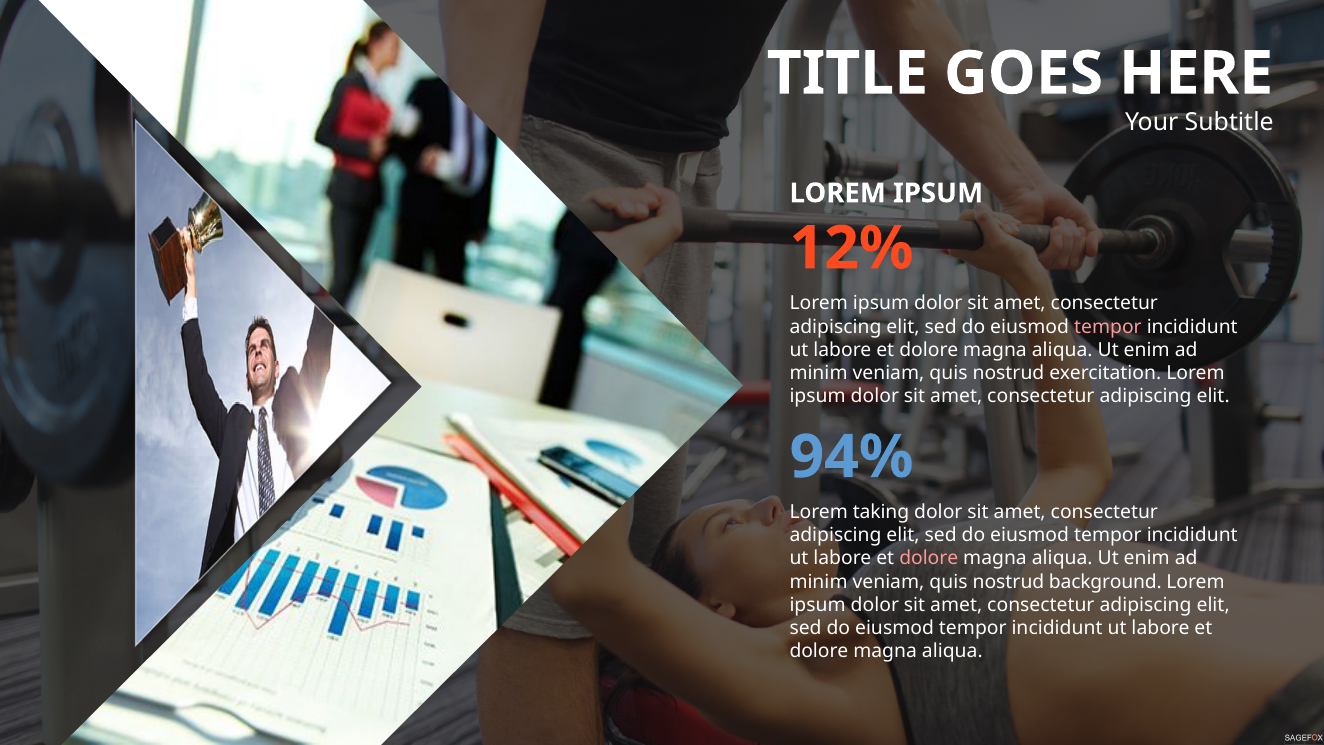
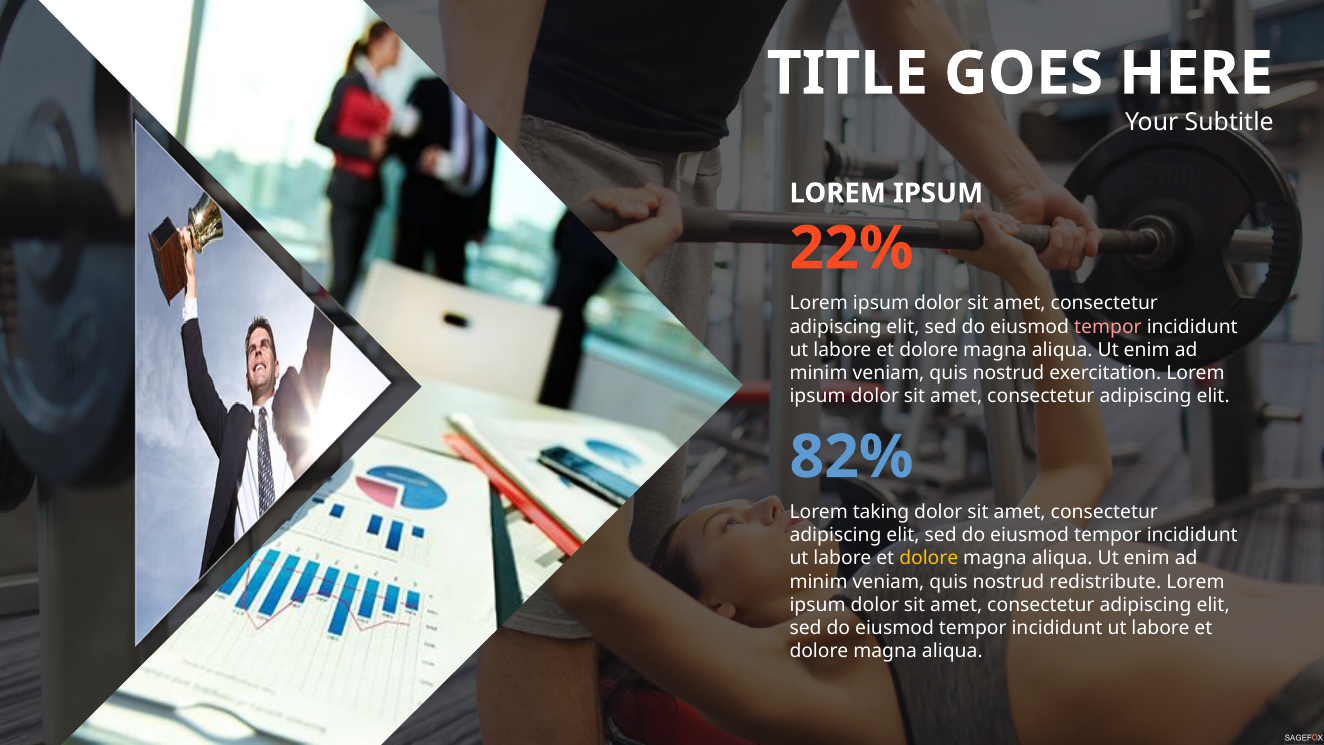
12%: 12% -> 22%
94%: 94% -> 82%
dolore at (929, 558) colour: pink -> yellow
background: background -> redistribute
